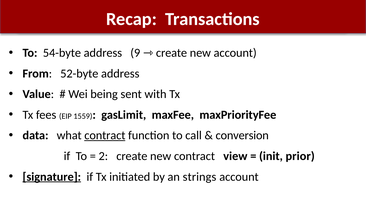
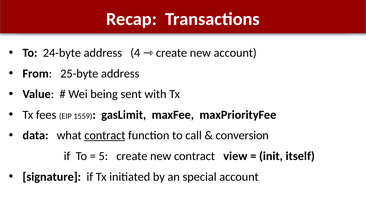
54-byte: 54-byte -> 24-byte
9: 9 -> 4
52-byte: 52-byte -> 25-byte
2: 2 -> 5
prior: prior -> itself
signature underline: present -> none
strings: strings -> special
